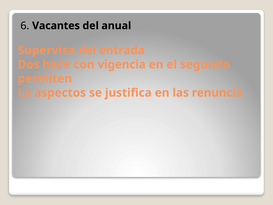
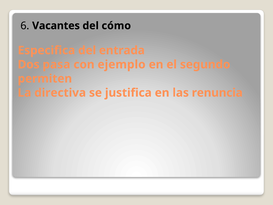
anual: anual -> cómo
Supervisa: Supervisa -> Especifica
hace: hace -> pasa
vigencia: vigencia -> ejemplo
aspectos: aspectos -> directiva
